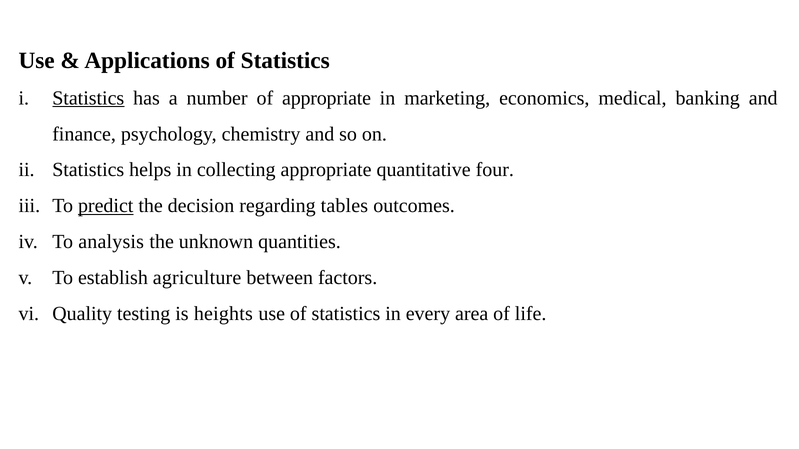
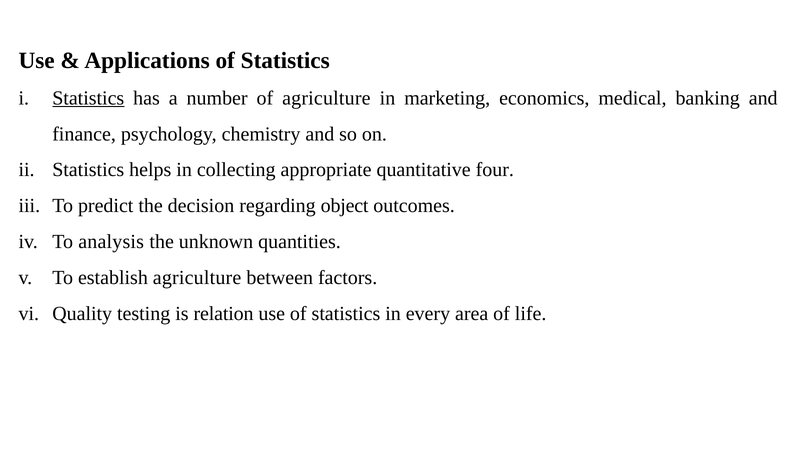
of appropriate: appropriate -> agriculture
predict underline: present -> none
tables: tables -> object
heights: heights -> relation
